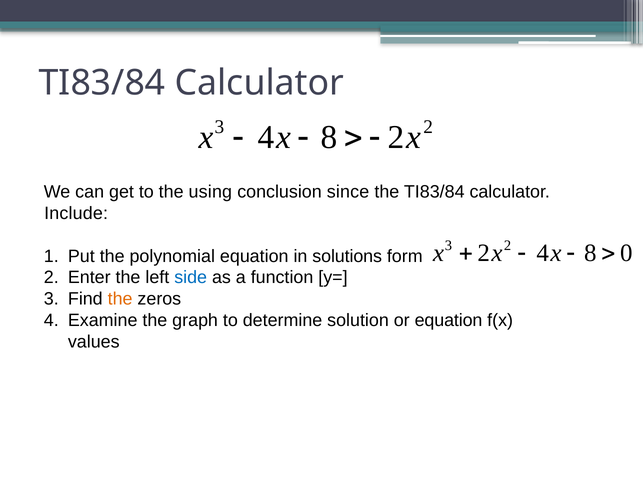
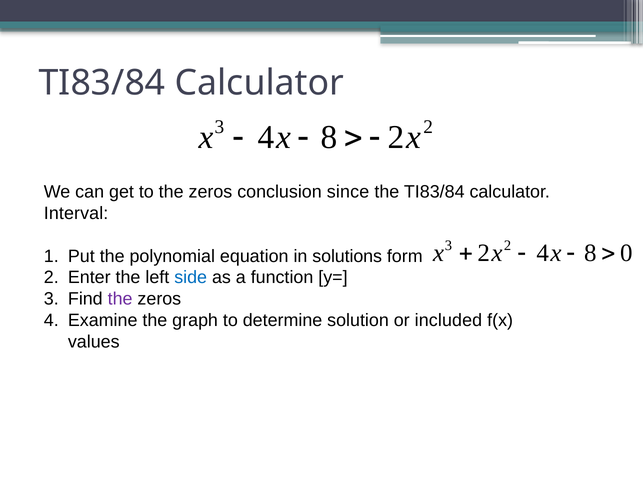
to the using: using -> zeros
Include: Include -> Interval
the at (120, 299) colour: orange -> purple
or equation: equation -> included
